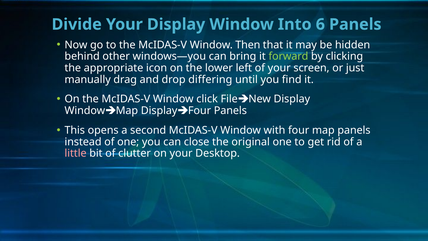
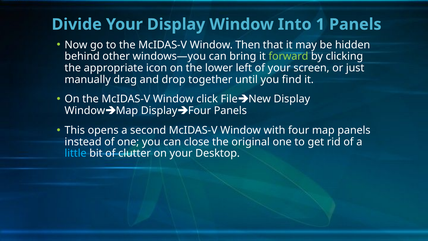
6: 6 -> 1
differing: differing -> together
little colour: pink -> light blue
